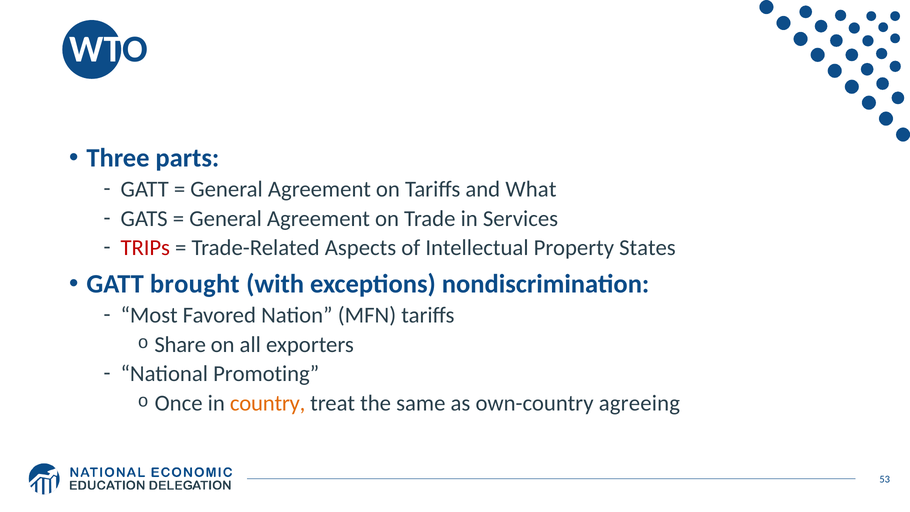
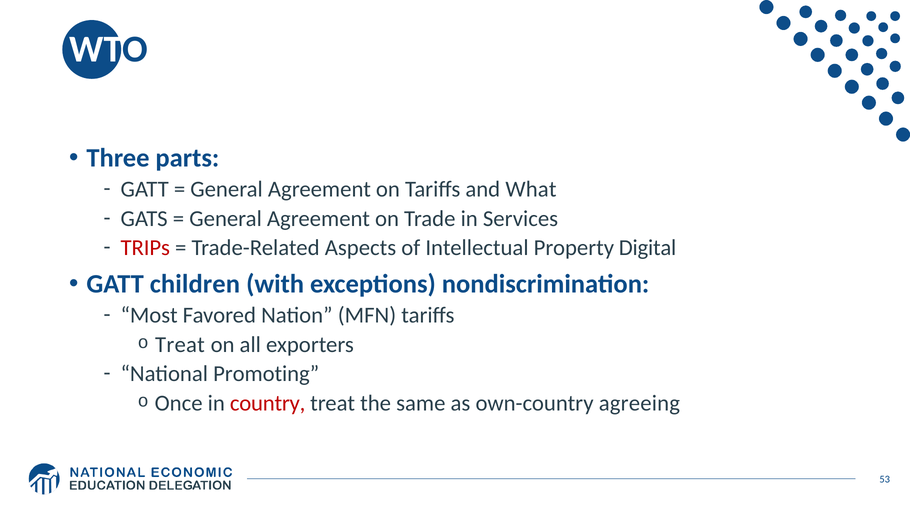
States: States -> Digital
brought: brought -> children
Share at (180, 345): Share -> Treat
country colour: orange -> red
